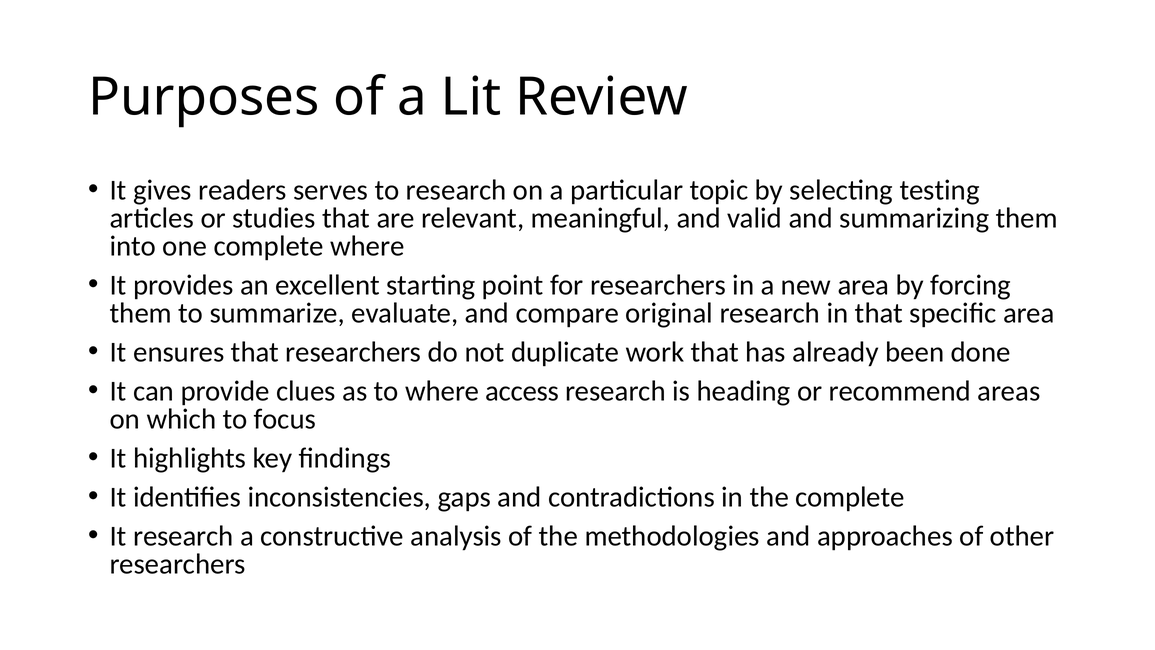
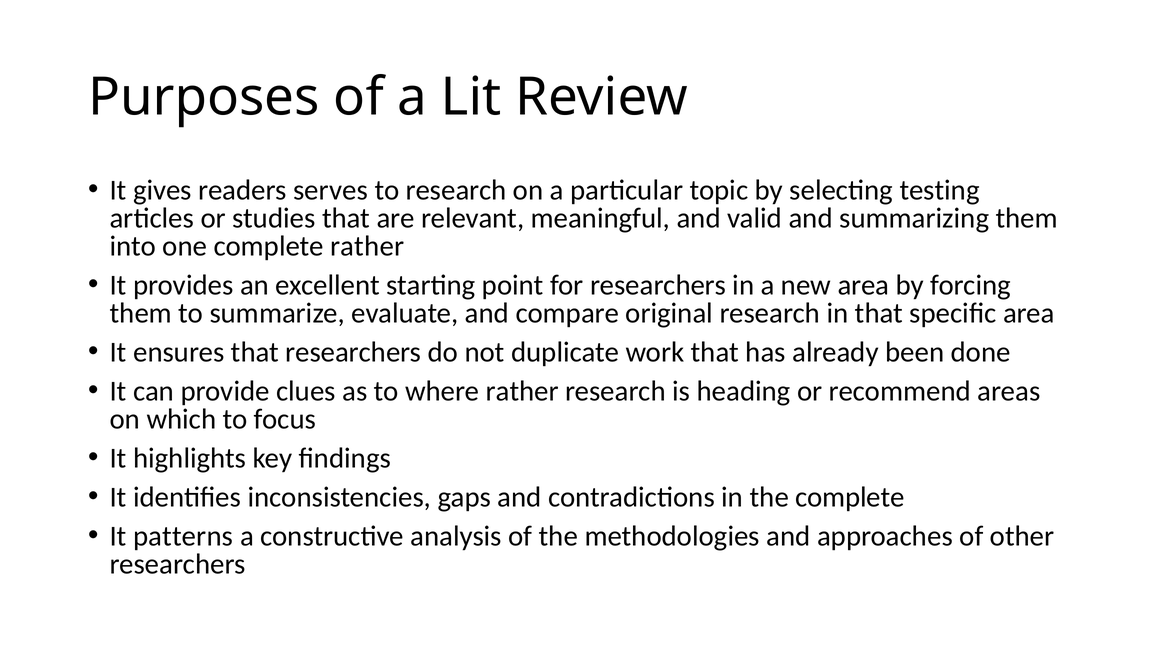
complete where: where -> rather
where access: access -> rather
It research: research -> patterns
